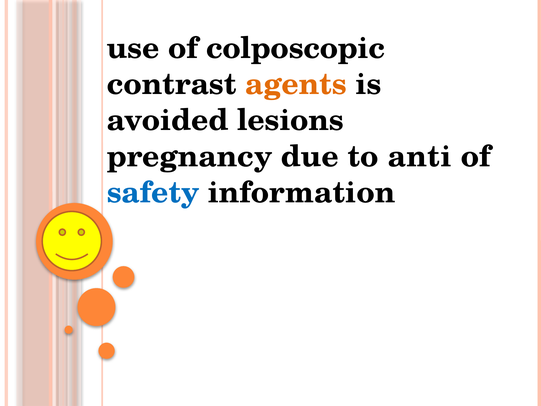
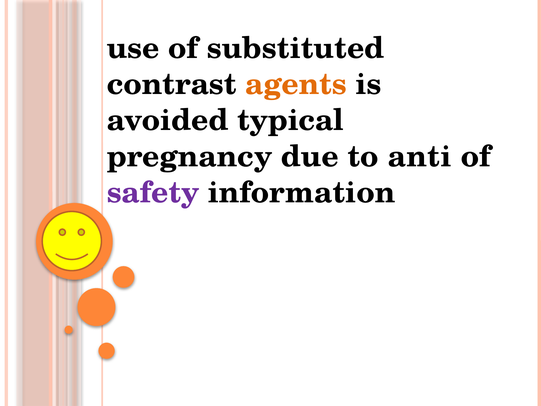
colposcopic: colposcopic -> substituted
lesions: lesions -> typical
safety colour: blue -> purple
